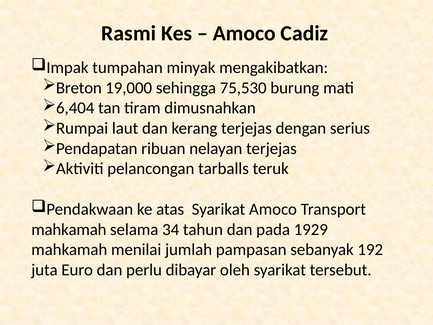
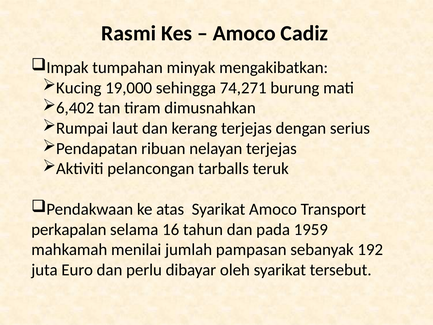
Breton: Breton -> Kucing
75,530: 75,530 -> 74,271
6,404: 6,404 -> 6,402
mahkamah at (69, 229): mahkamah -> perkapalan
34: 34 -> 16
1929: 1929 -> 1959
